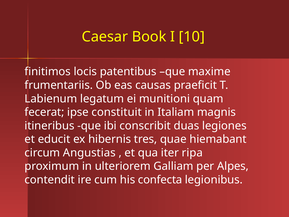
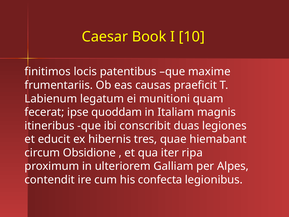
constituit: constituit -> quoddam
Angustias: Angustias -> Obsidione
